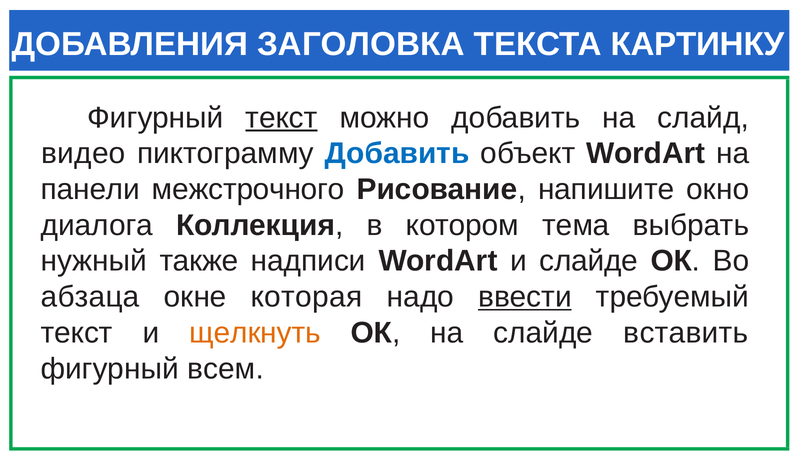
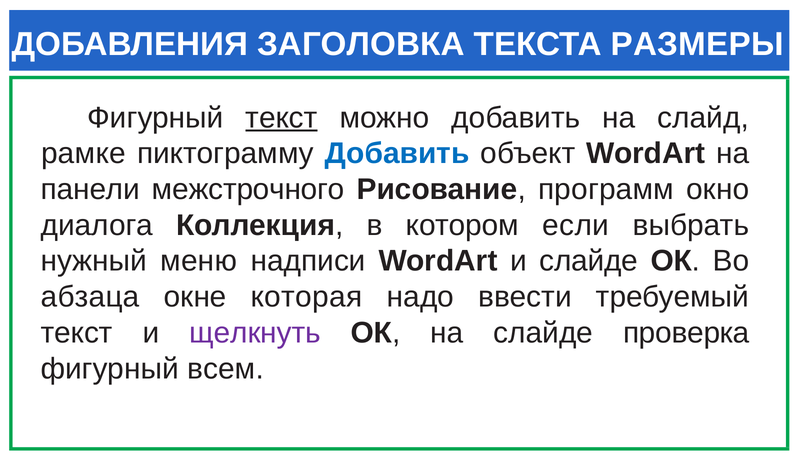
КАРТИНКУ: КАРТИНКУ -> РАЗМЕРЫ
видео: видео -> рамке
напишите: напишите -> программ
тема: тема -> если
также: также -> меню
ввести underline: present -> none
щелкнуть colour: orange -> purple
вставить: вставить -> проверка
